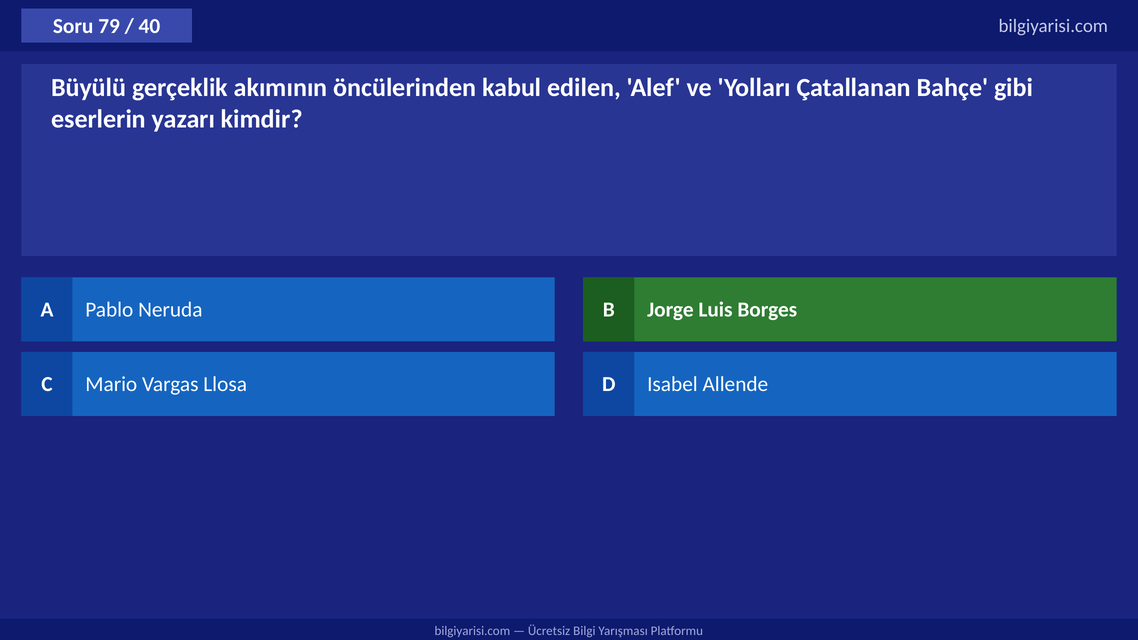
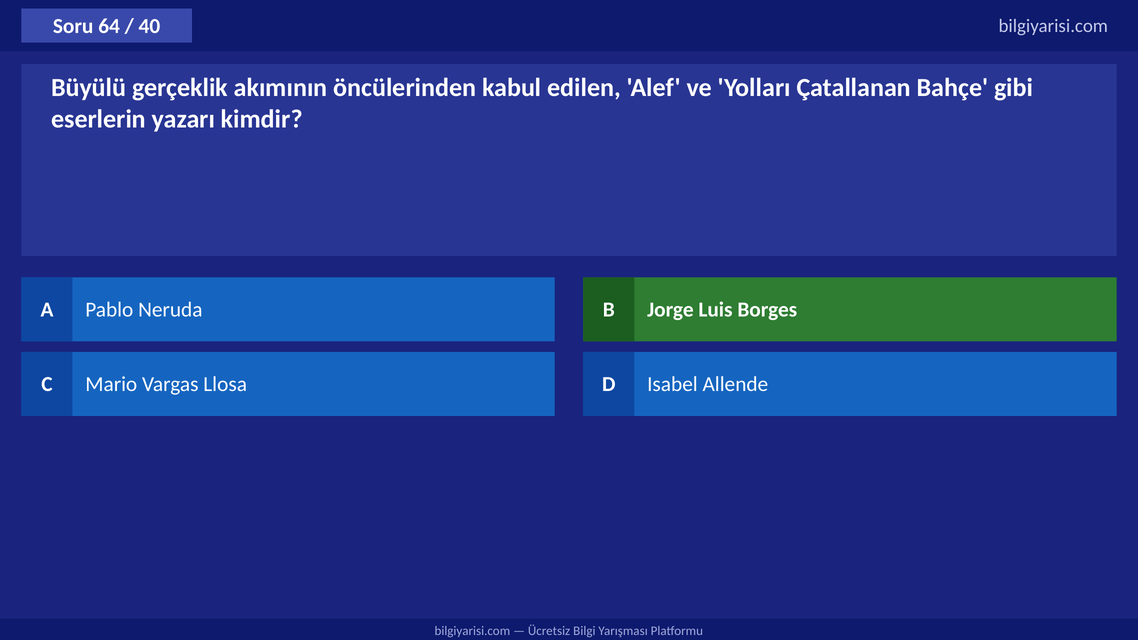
79: 79 -> 64
